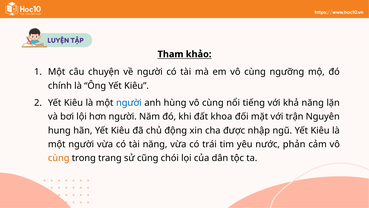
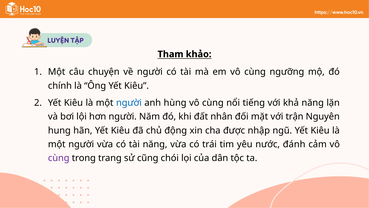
khoa: khoa -> nhân
phản: phản -> đánh
cùng at (59, 158) colour: orange -> purple
